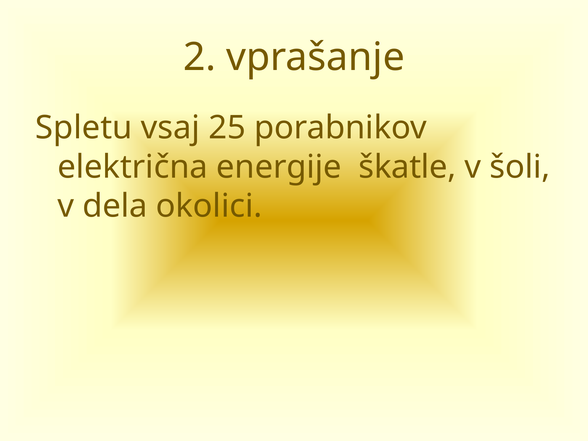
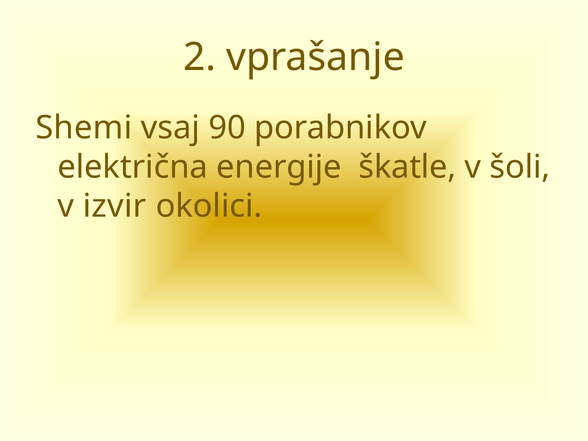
Spletu: Spletu -> Shemi
25: 25 -> 90
dela: dela -> izvir
